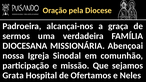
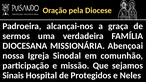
Grata: Grata -> Sinais
Ofertamos: Ofertamos -> Protegidos
